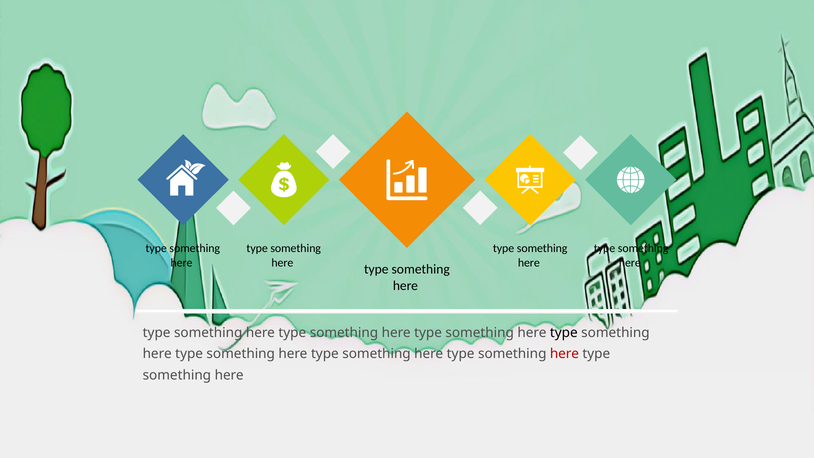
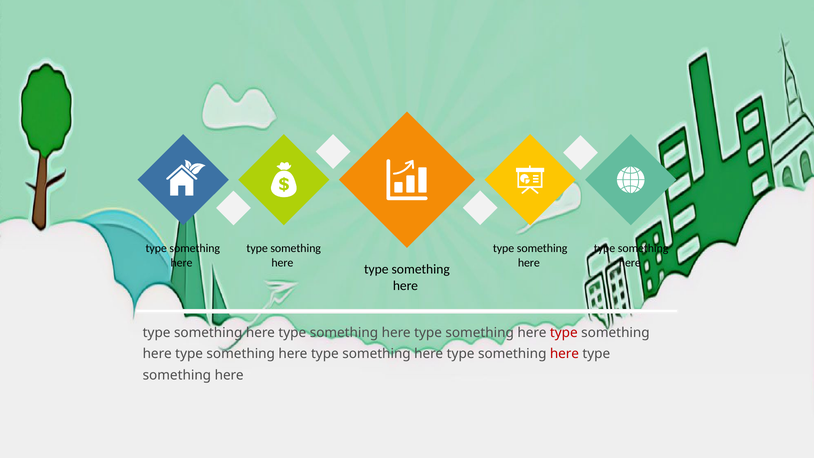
type at (564, 333) colour: black -> red
